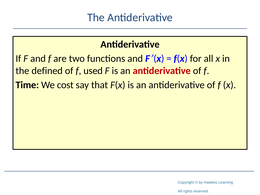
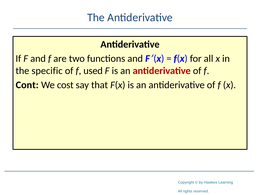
defined: defined -> specific
Time: Time -> Cont
